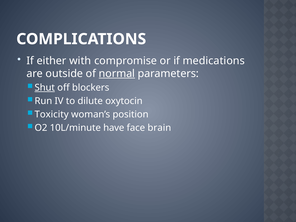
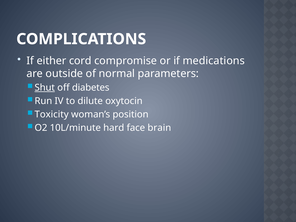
with: with -> cord
normal underline: present -> none
blockers: blockers -> diabetes
have: have -> hard
